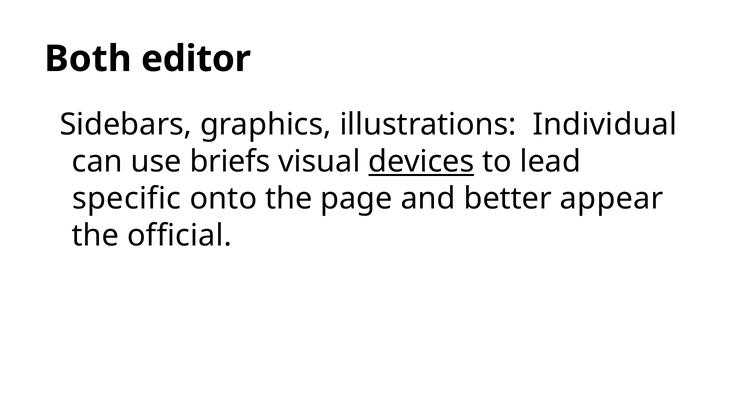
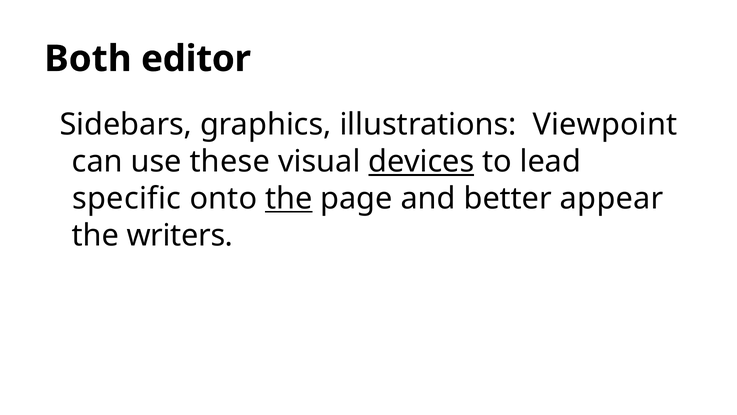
Individual: Individual -> Viewpoint
briefs: briefs -> these
the at (289, 198) underline: none -> present
official: official -> writers
